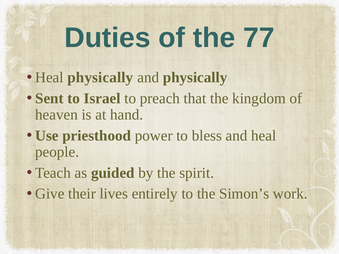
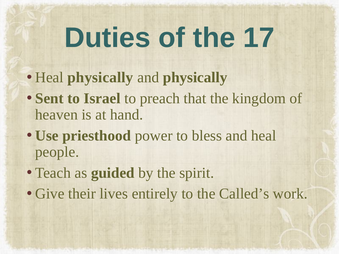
77: 77 -> 17
Simon’s: Simon’s -> Called’s
